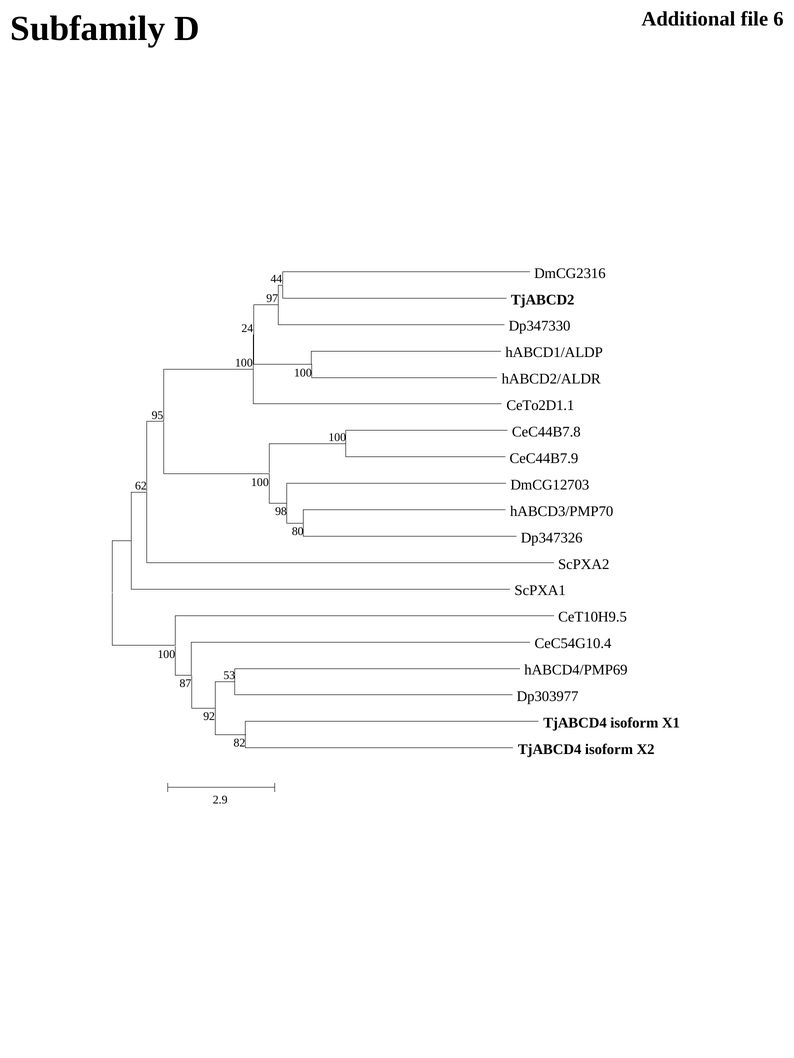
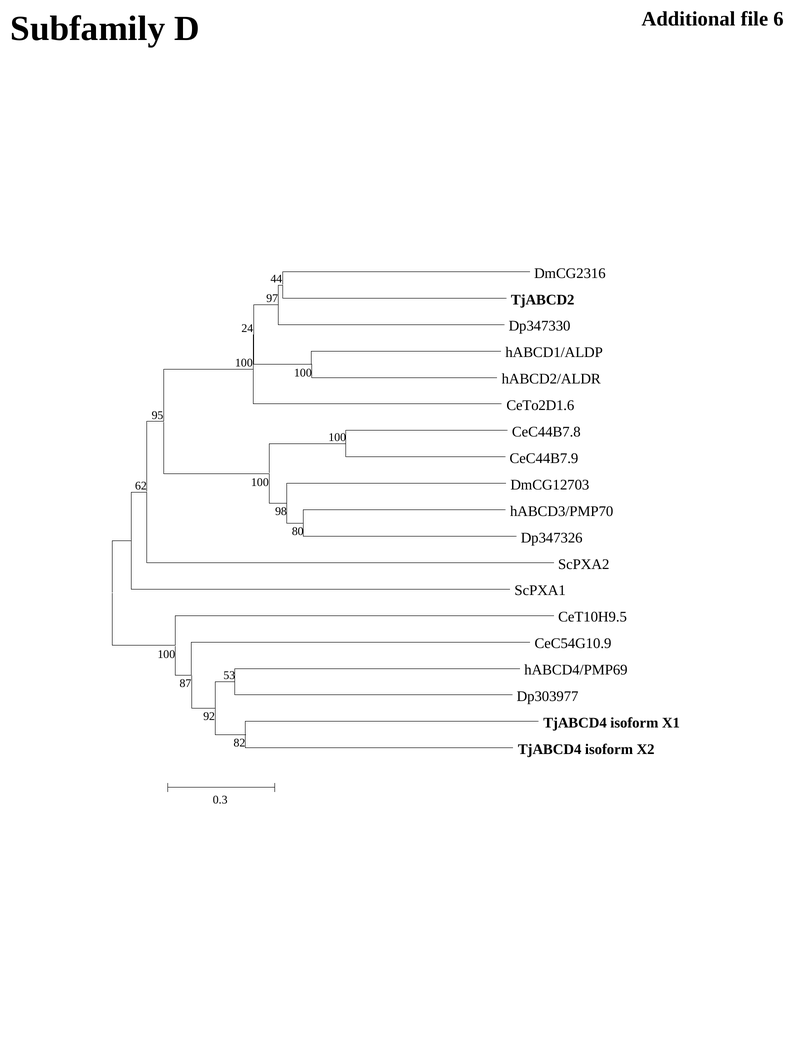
CeTo2D1.1: CeTo2D1.1 -> CeTo2D1.6
CeC54G10.4: CeC54G10.4 -> CeC54G10.9
2.9: 2.9 -> 0.3
